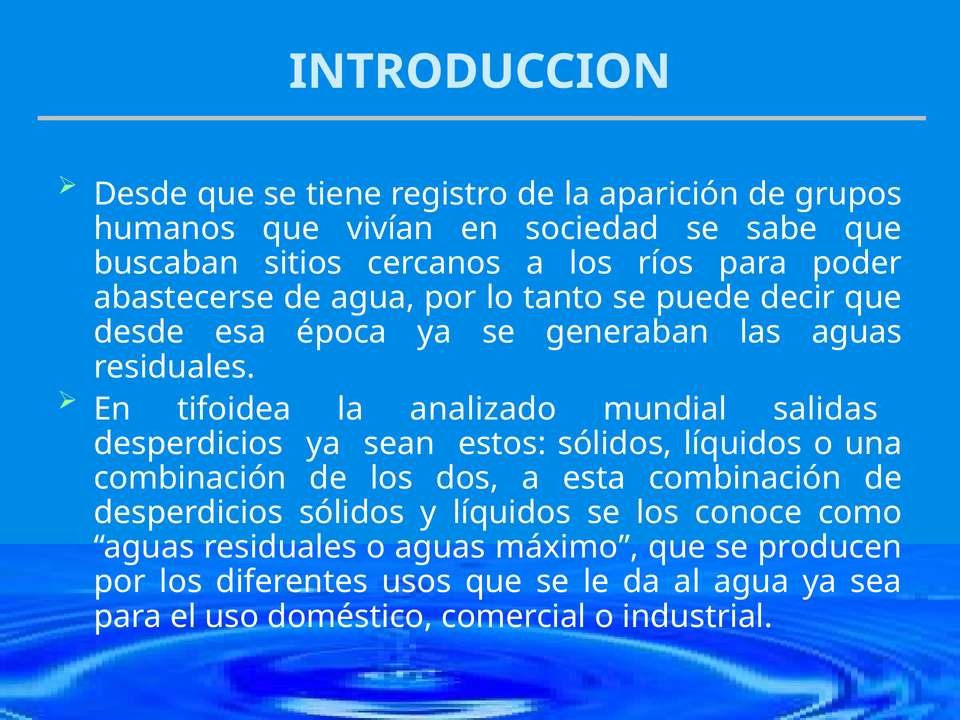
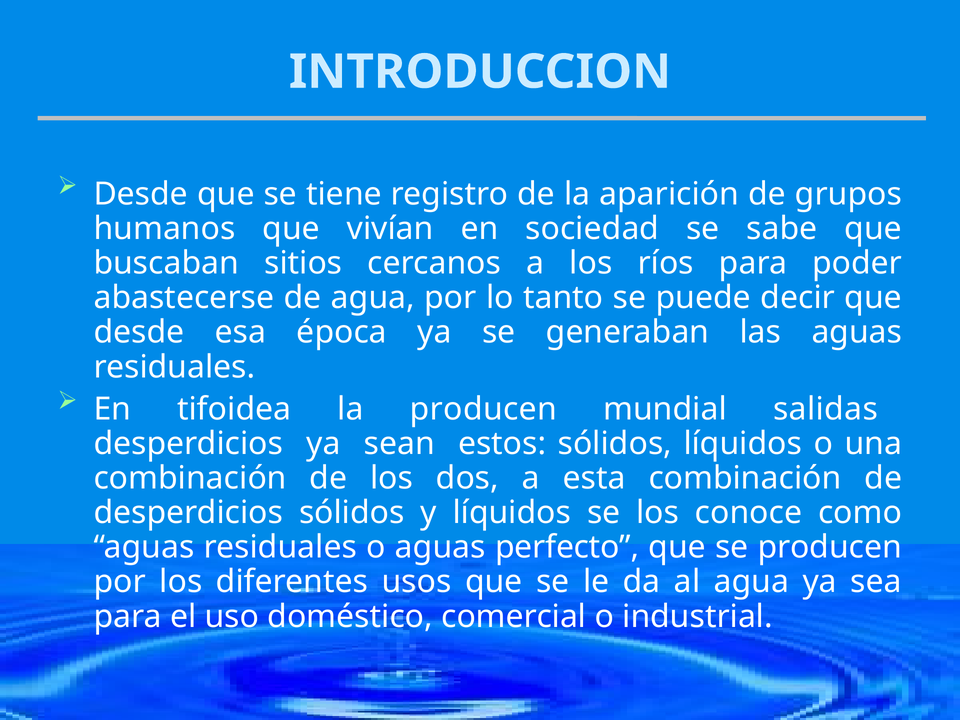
la analizado: analizado -> producen
máximo: máximo -> perfecto
